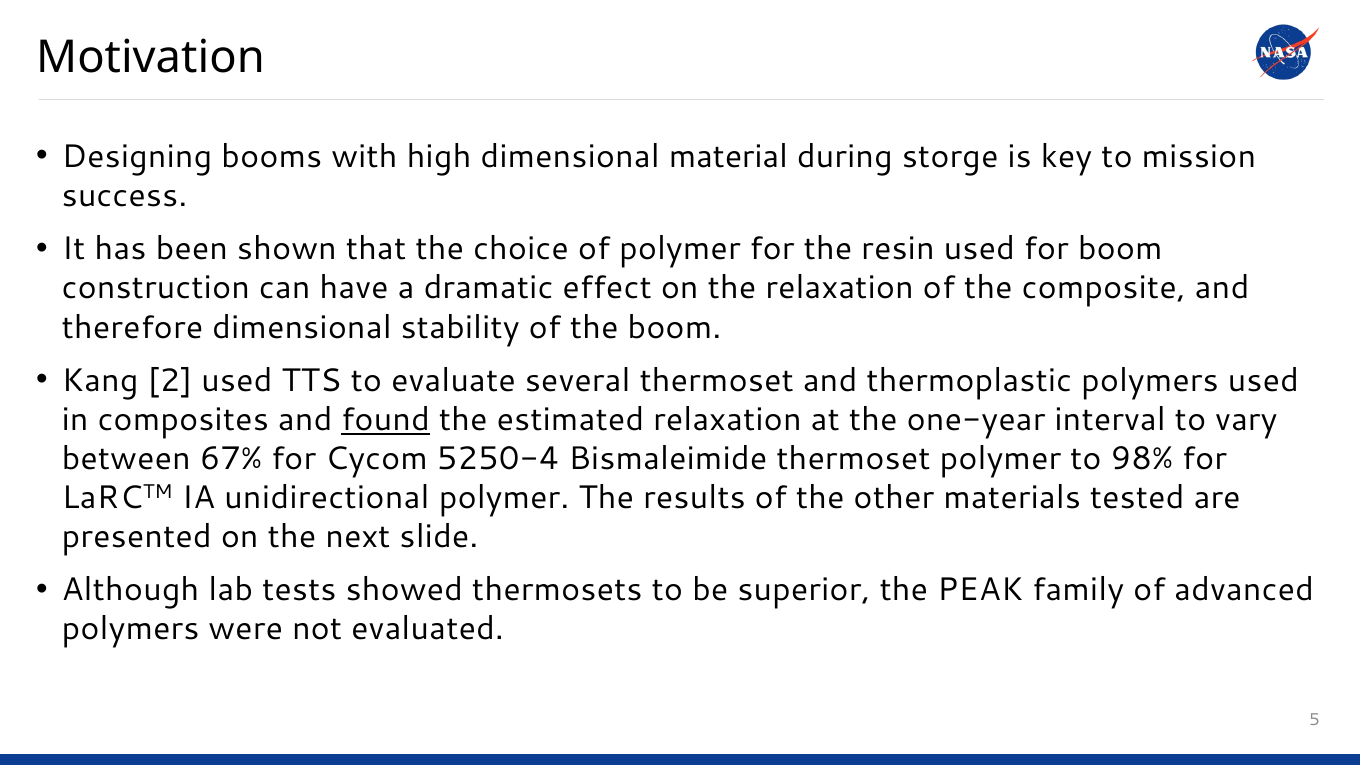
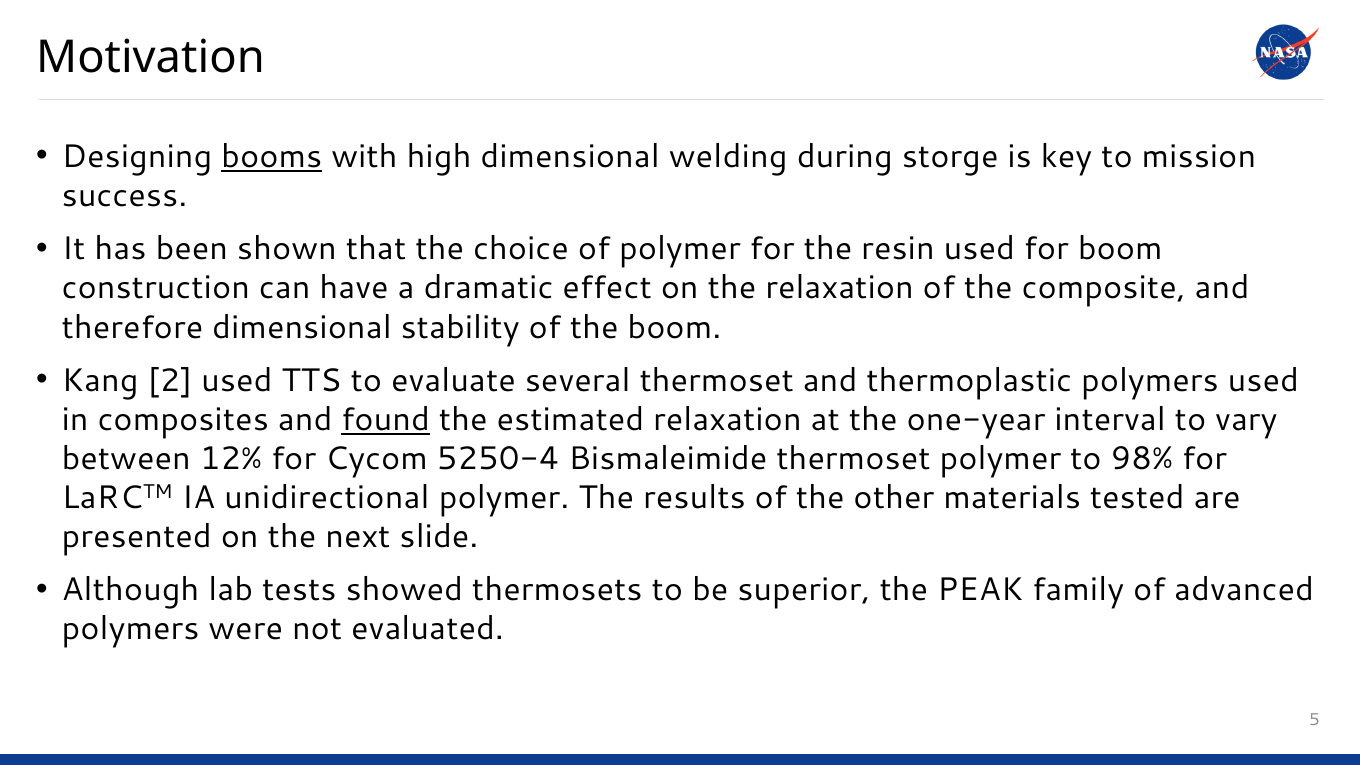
booms underline: none -> present
material: material -> welding
67%: 67% -> 12%
